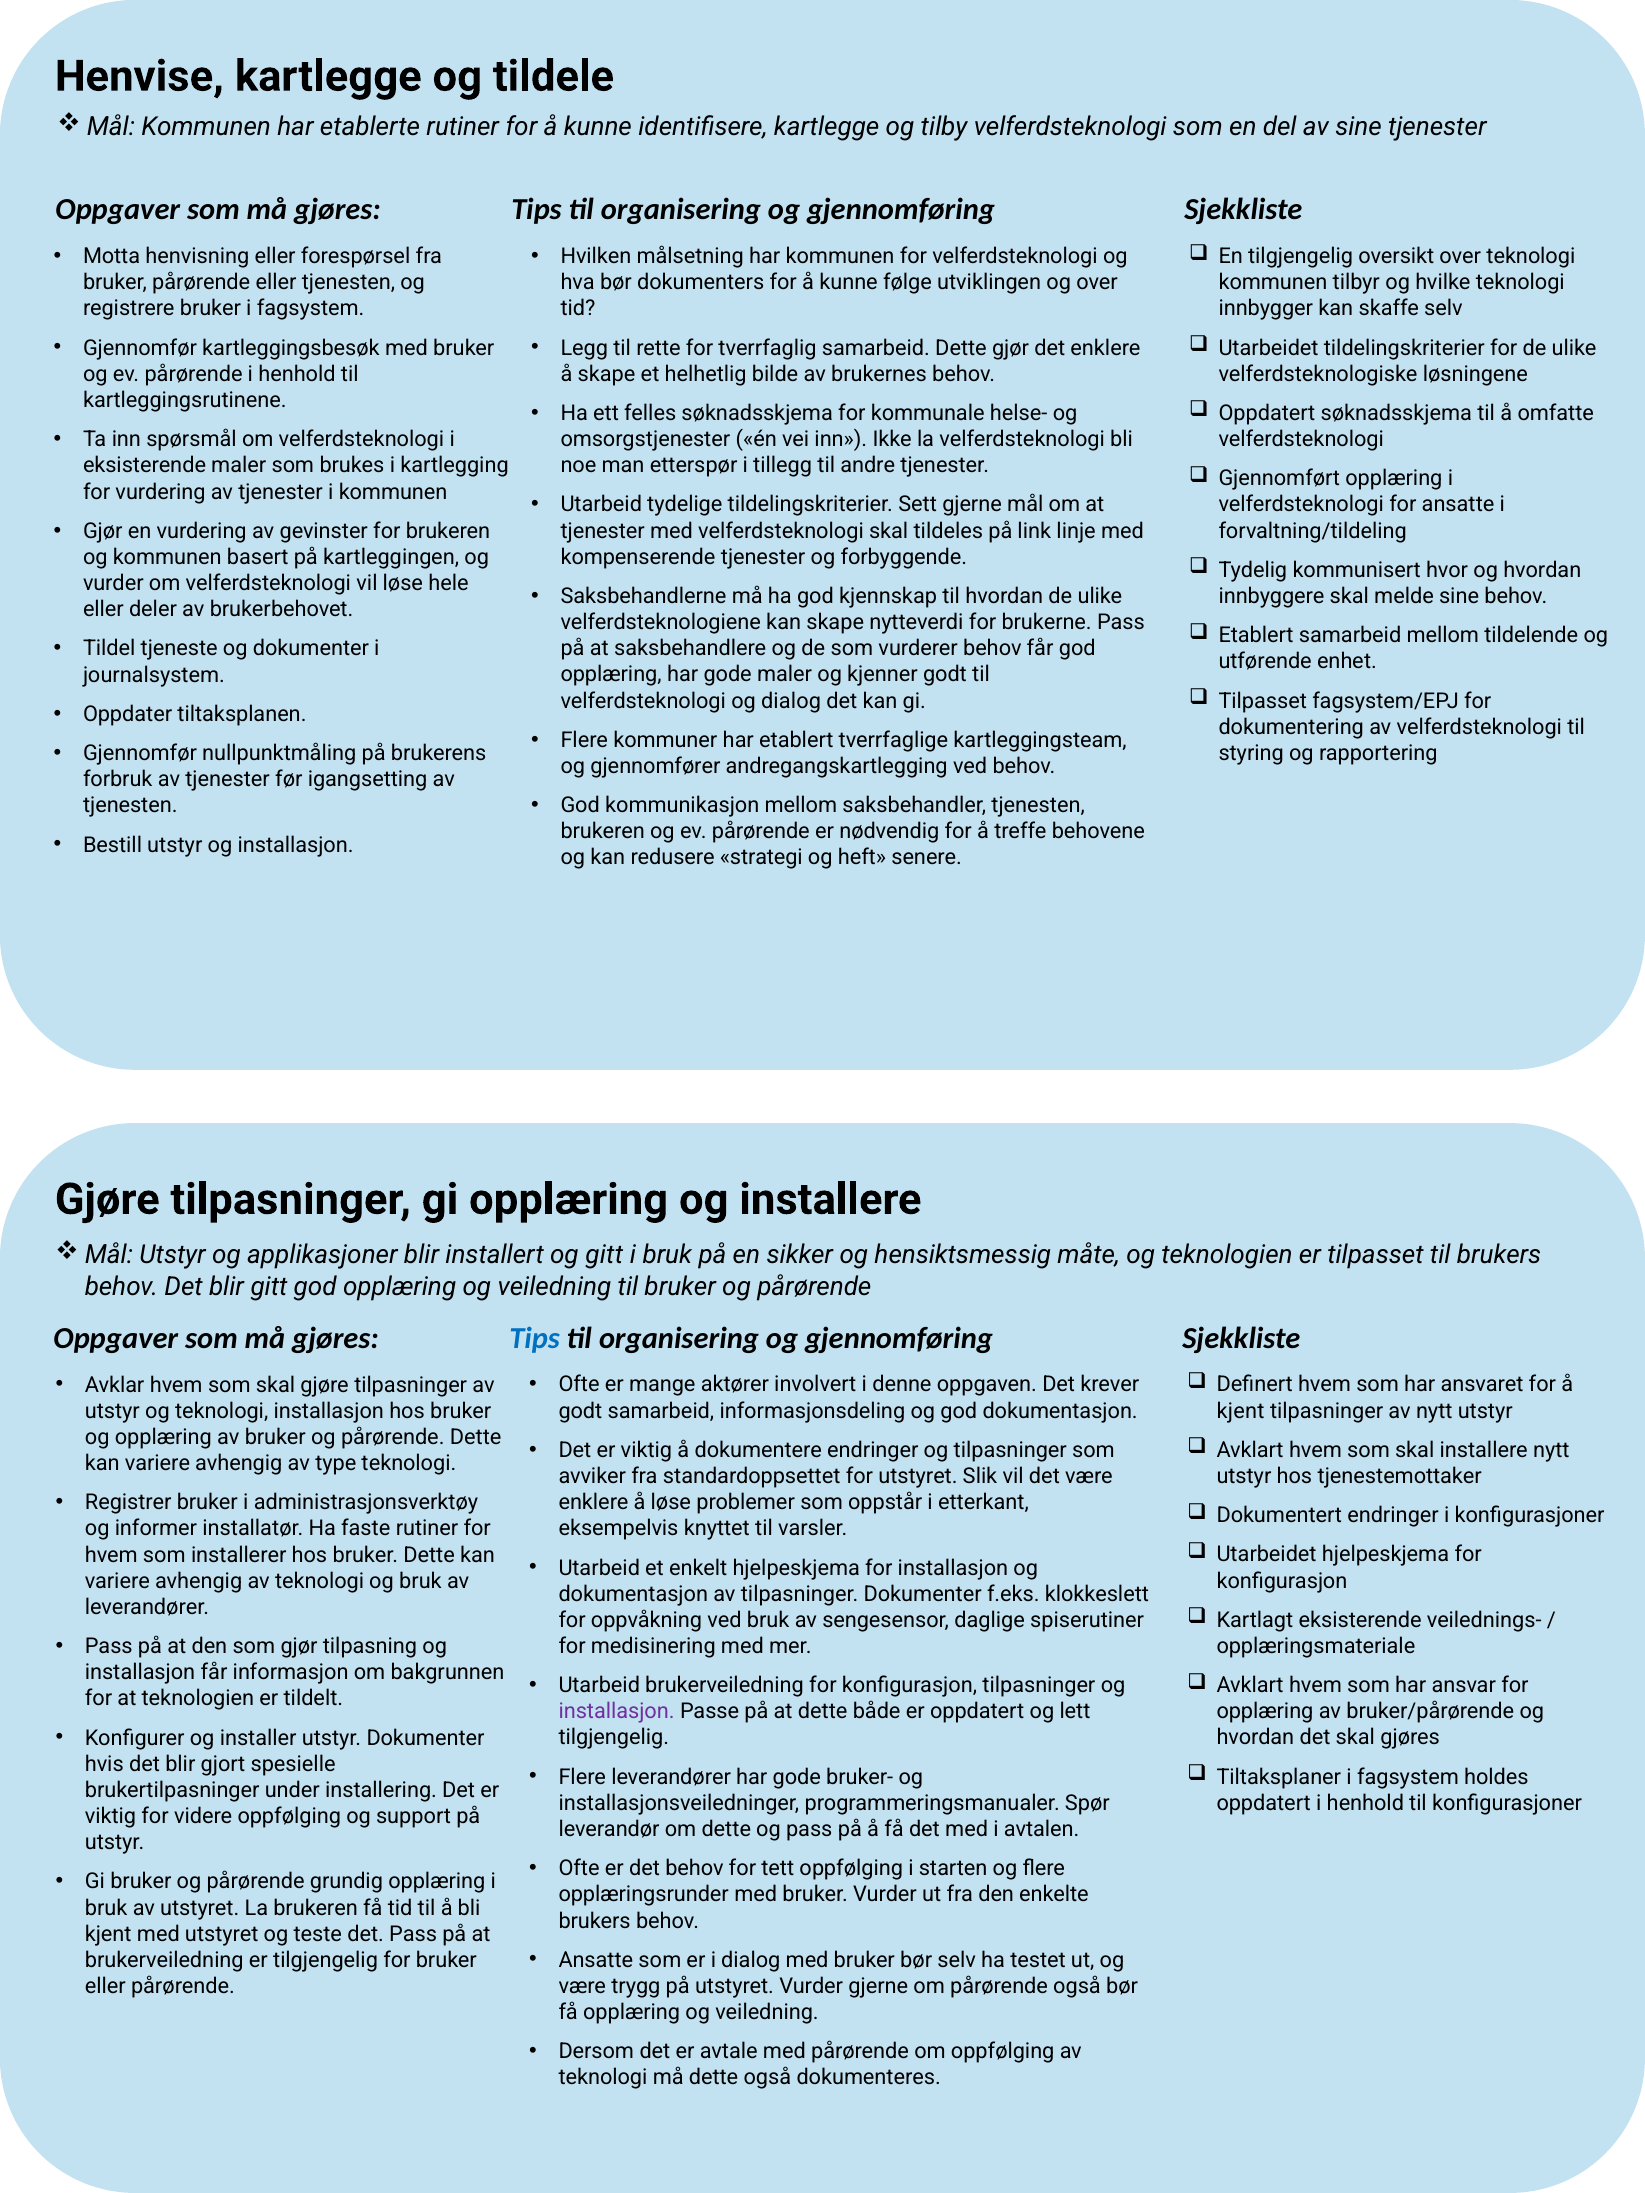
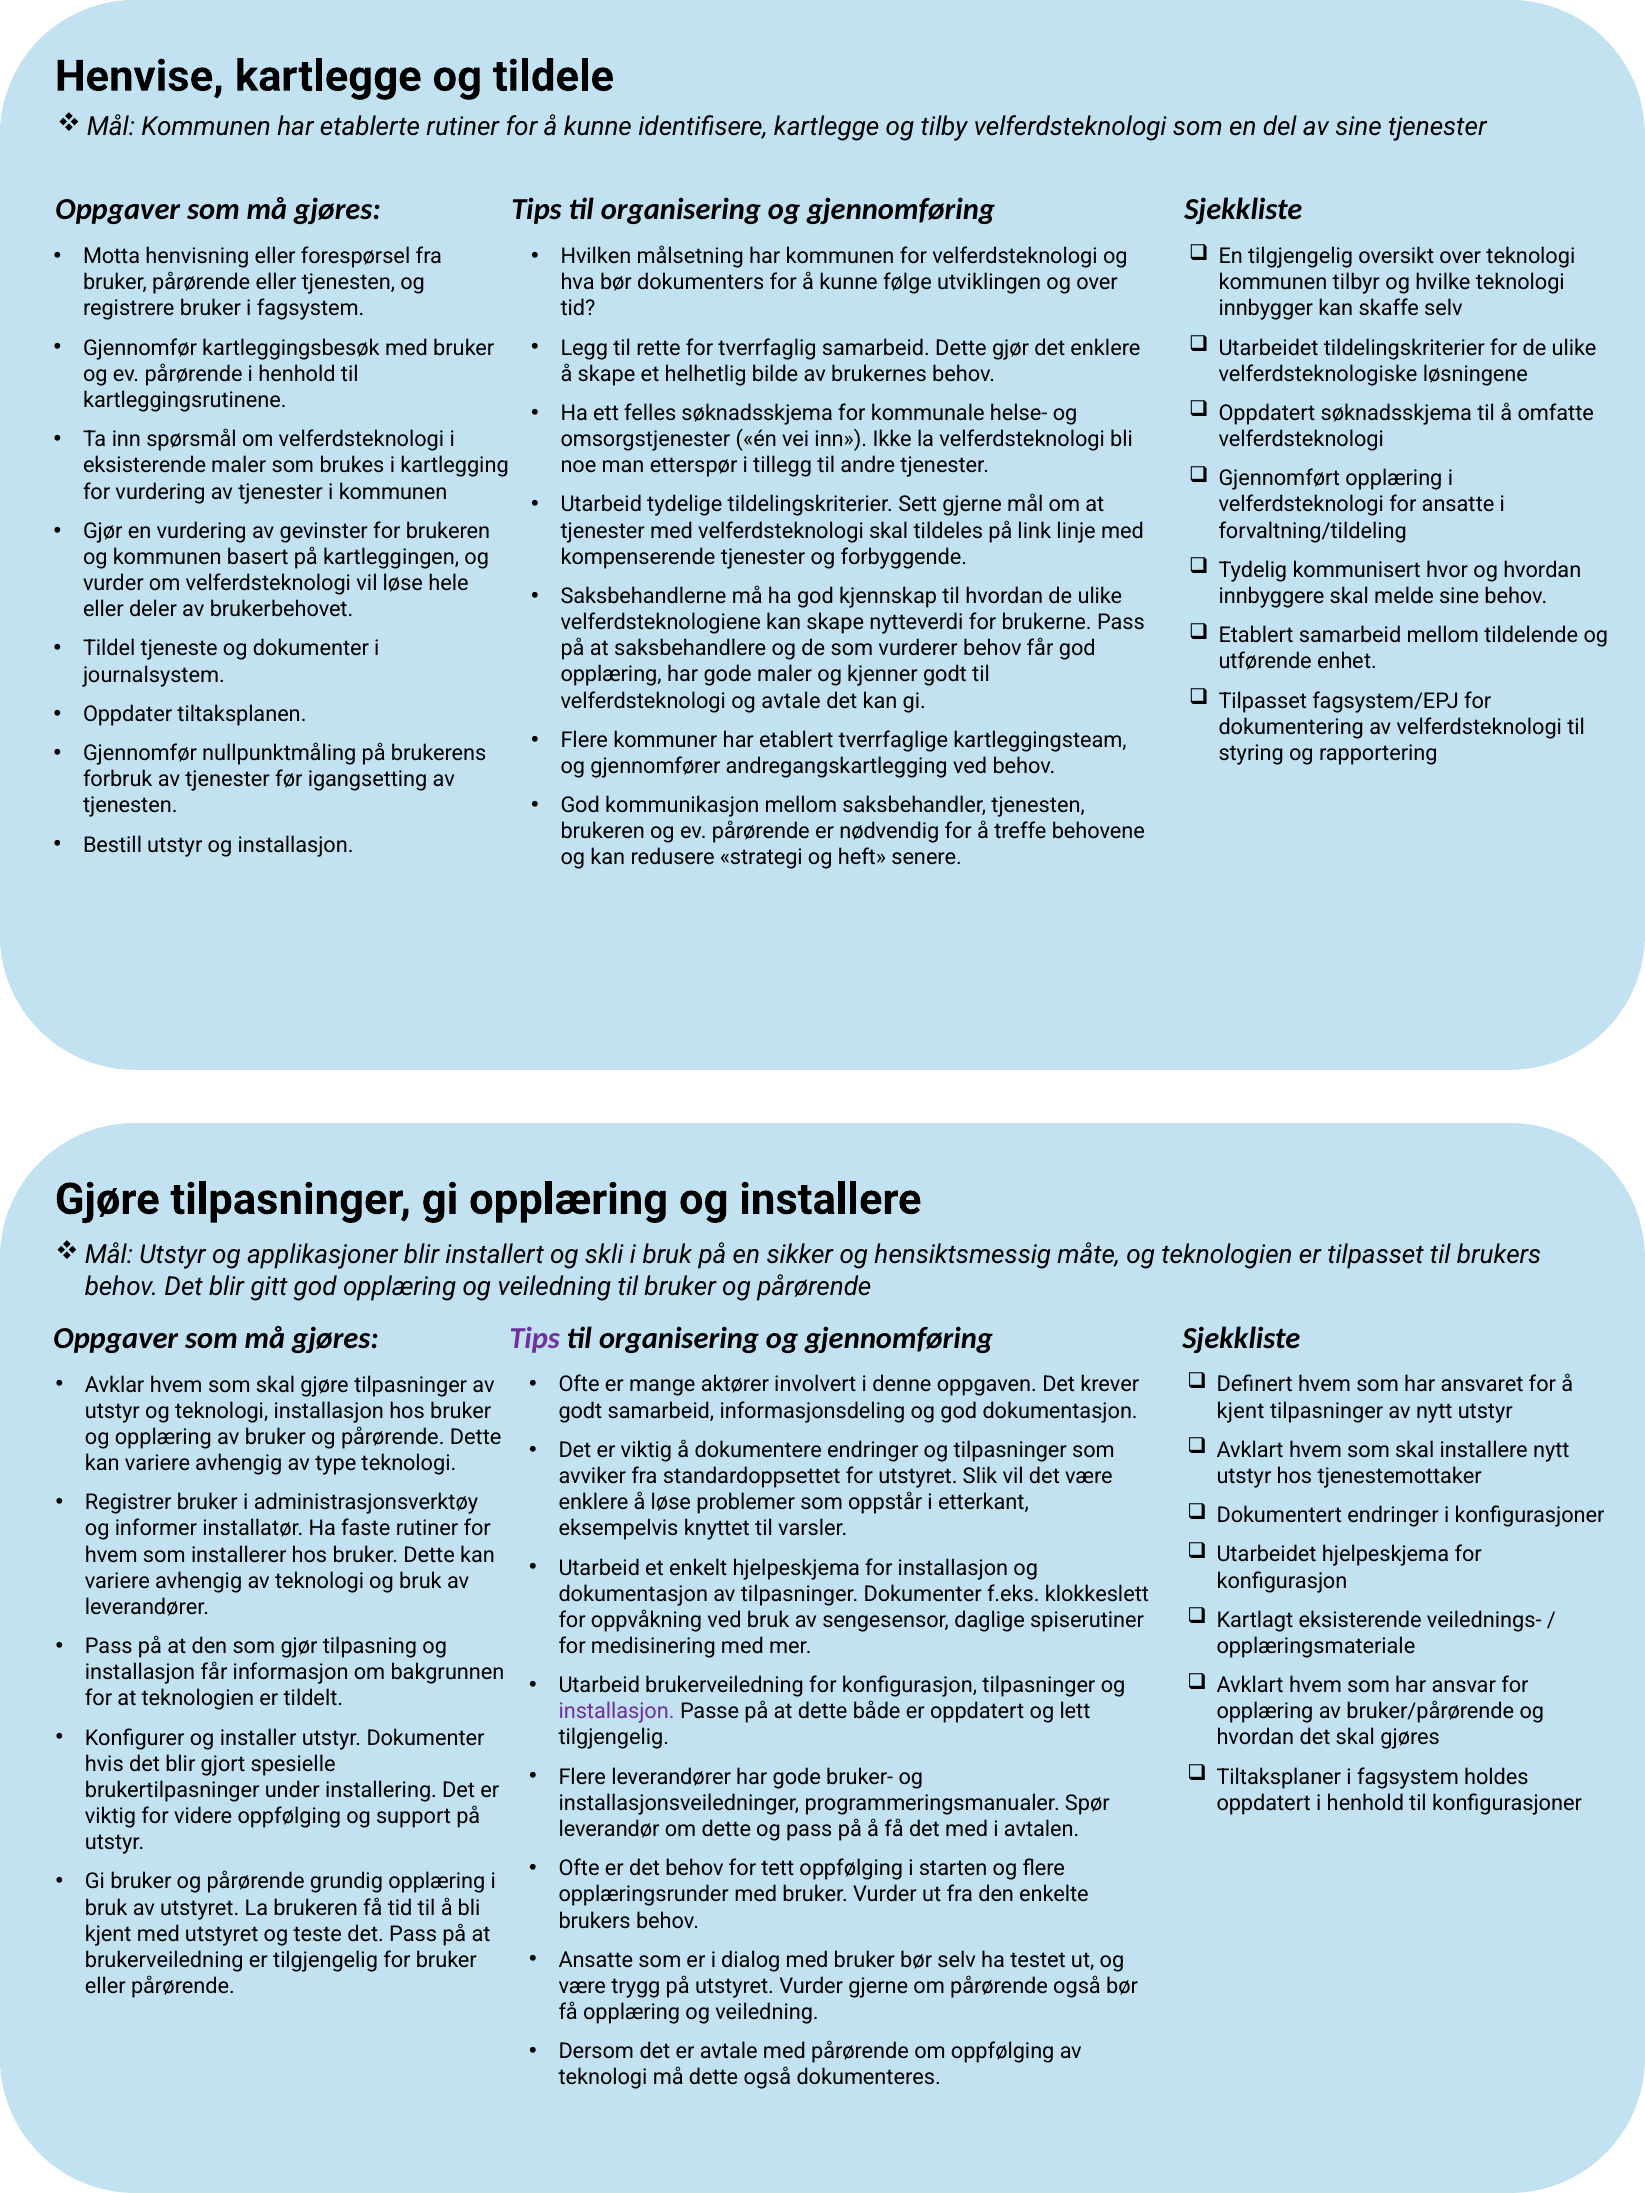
og dialog: dialog -> avtale
og gitt: gitt -> skli
Tips at (535, 1339) colour: blue -> purple
